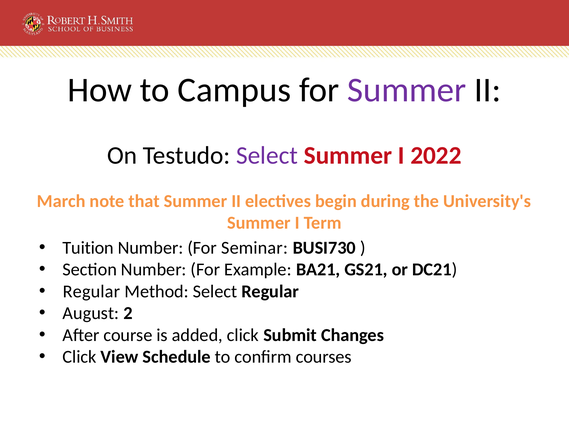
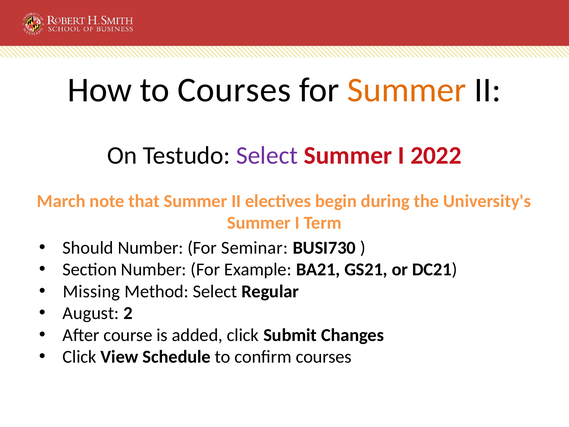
to Campus: Campus -> Courses
Summer at (407, 90) colour: purple -> orange
Tuition: Tuition -> Should
Regular at (91, 291): Regular -> Missing
